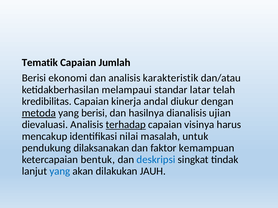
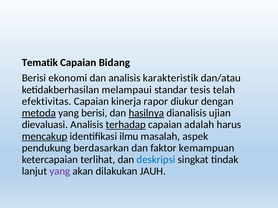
Jumlah: Jumlah -> Bidang
latar: latar -> tesis
kredibilitas: kredibilitas -> efektivitas
andal: andal -> rapor
hasilnya underline: none -> present
visinya: visinya -> adalah
mencakup underline: none -> present
nilai: nilai -> ilmu
untuk: untuk -> aspek
dilaksanakan: dilaksanakan -> berdasarkan
bentuk: bentuk -> terlihat
yang at (60, 172) colour: blue -> purple
